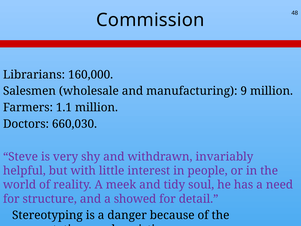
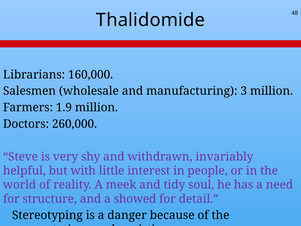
Commission: Commission -> Thalidomide
9: 9 -> 3
1.1: 1.1 -> 1.9
660,030: 660,030 -> 260,000
